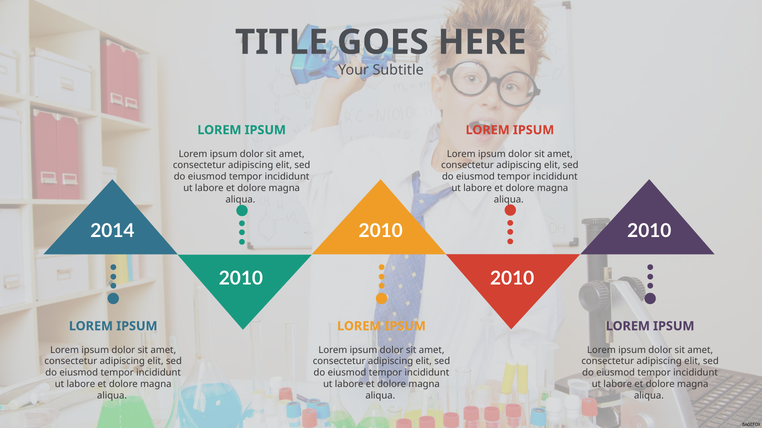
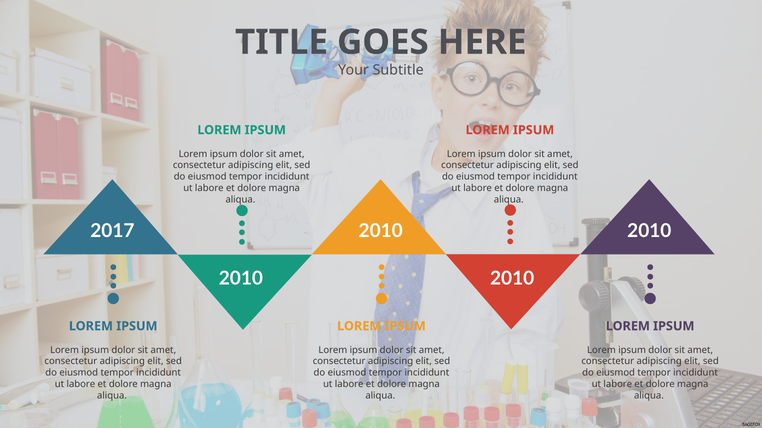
2014: 2014 -> 2017
